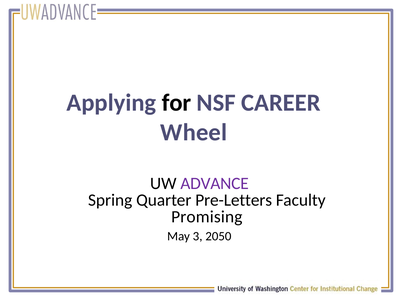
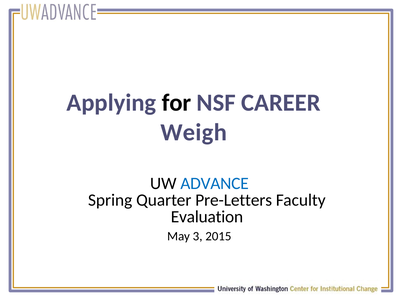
Wheel: Wheel -> Weigh
ADVANCE colour: purple -> blue
Promising: Promising -> Evaluation
2050: 2050 -> 2015
